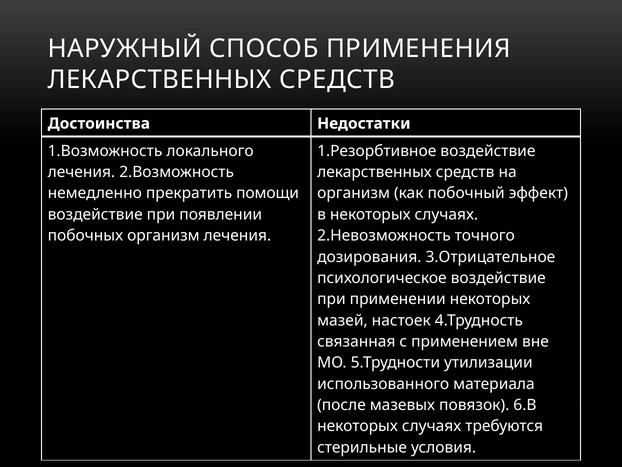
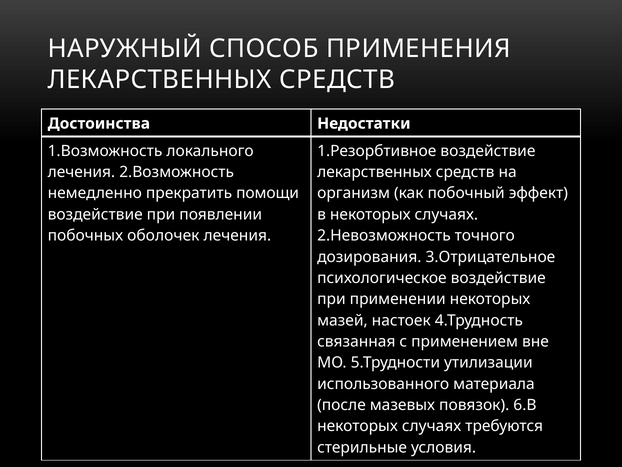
побочных организм: организм -> оболочек
